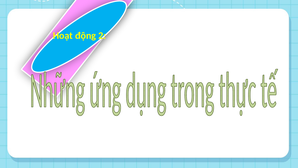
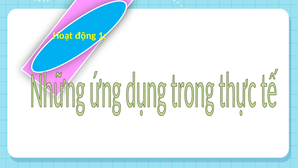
2: 2 -> 1
